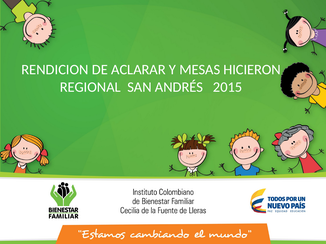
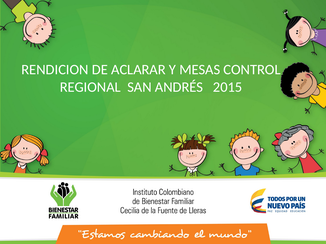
HICIERON: HICIERON -> CONTROL
